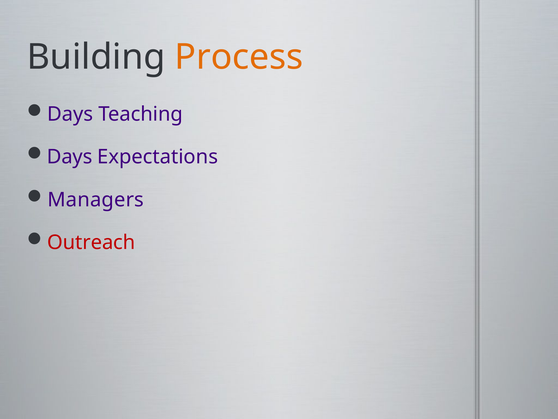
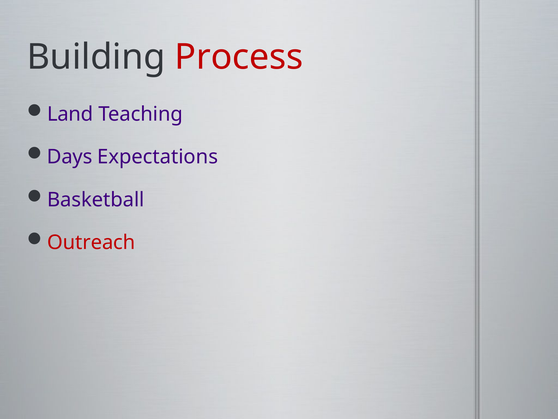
Process colour: orange -> red
Days at (70, 114): Days -> Land
Managers: Managers -> Basketball
